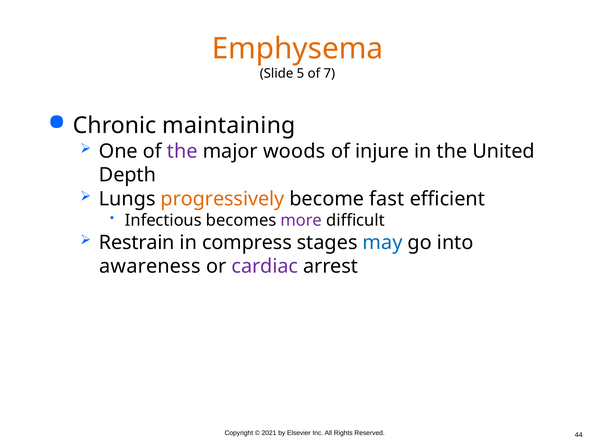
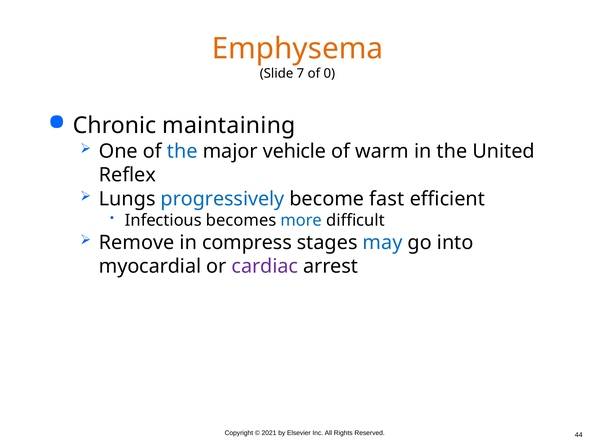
5: 5 -> 7
7: 7 -> 0
the at (182, 151) colour: purple -> blue
woods: woods -> vehicle
injure: injure -> warm
Depth: Depth -> Reflex
progressively colour: orange -> blue
more colour: purple -> blue
Restrain: Restrain -> Remove
awareness: awareness -> myocardial
